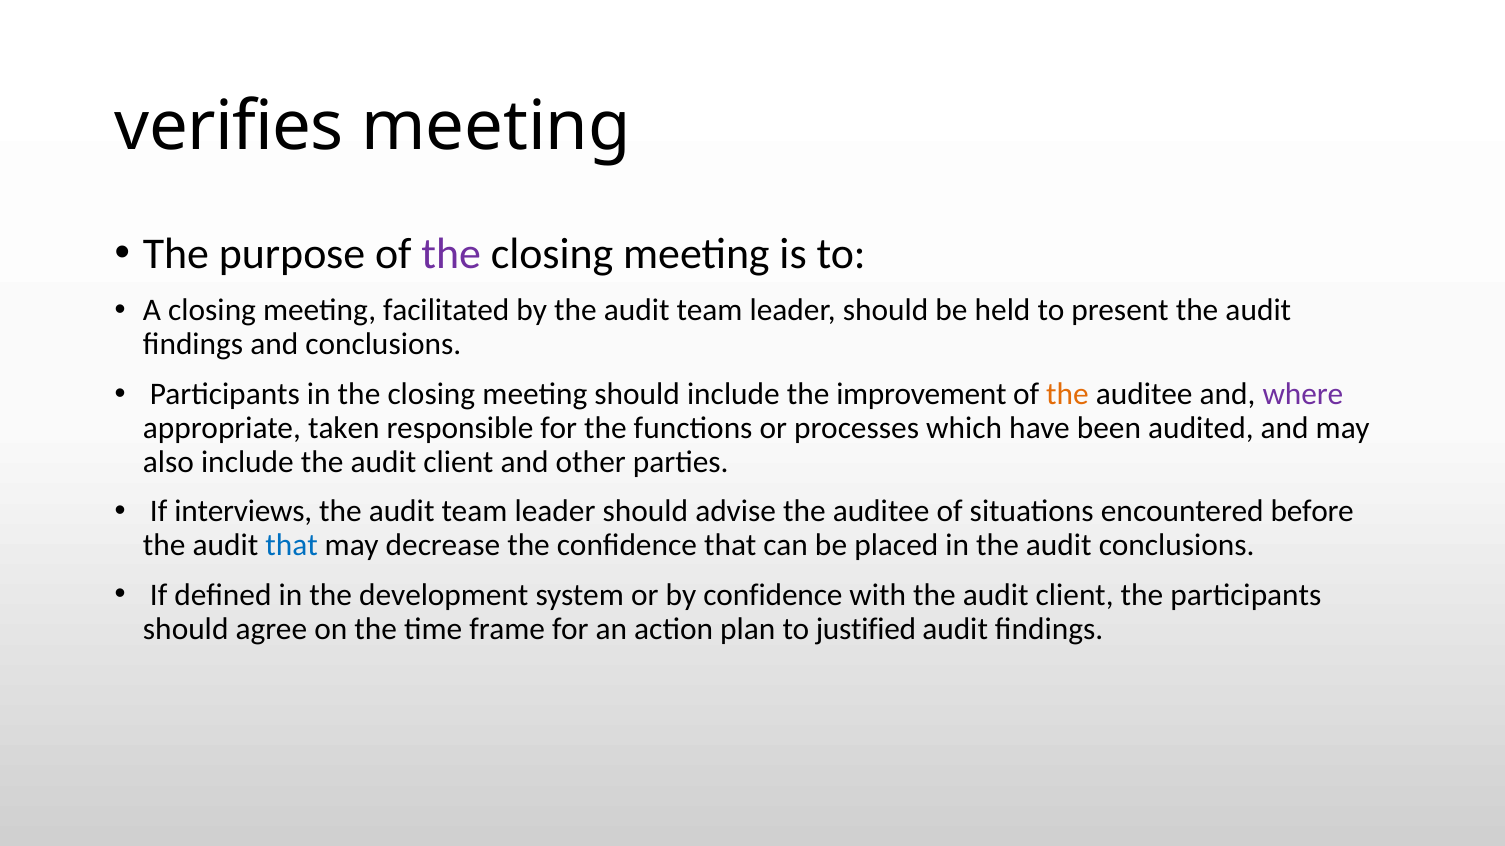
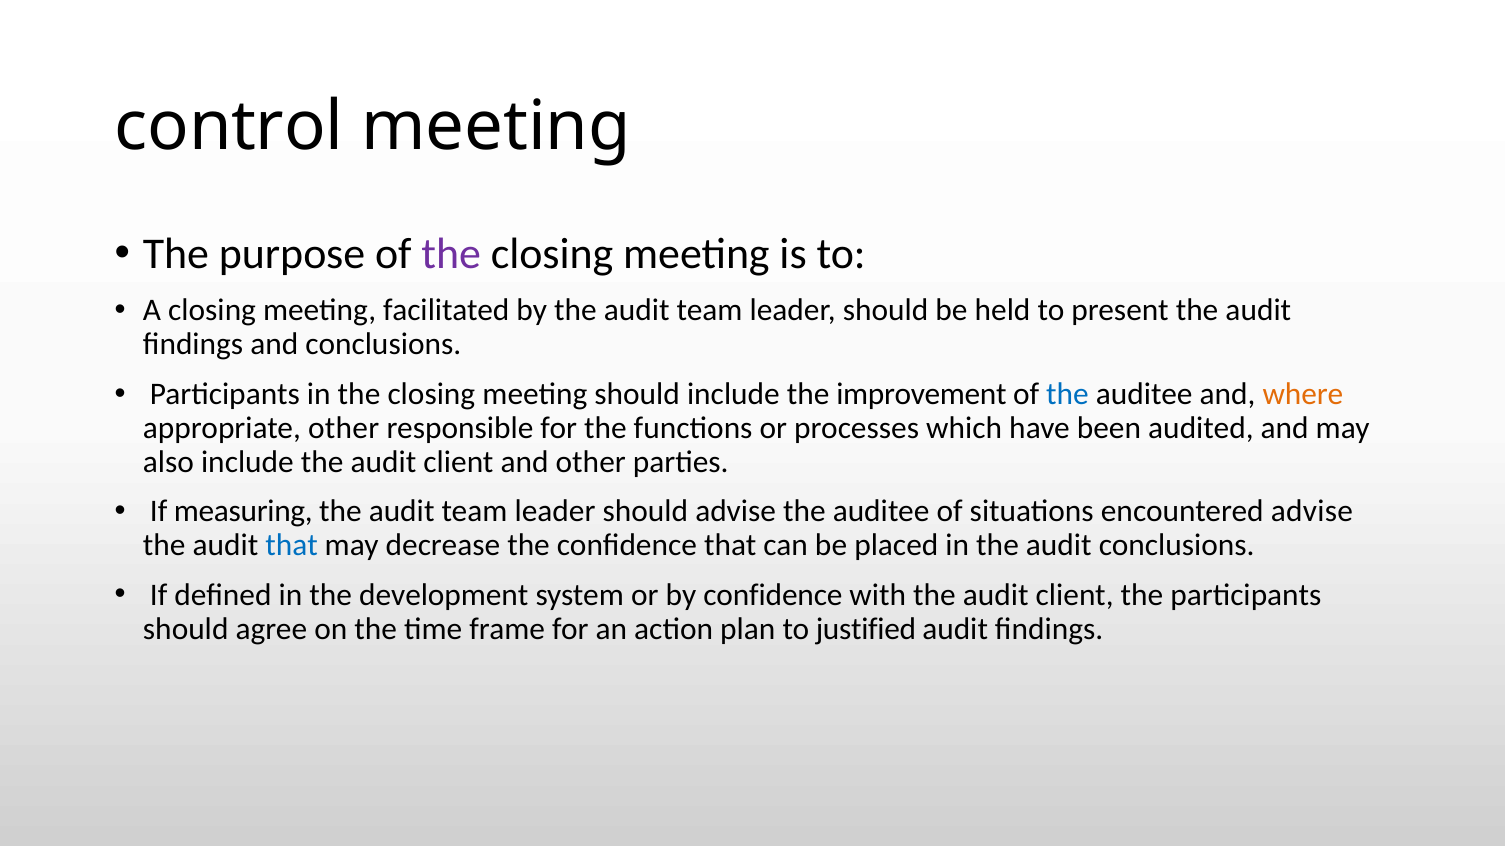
verifies: verifies -> control
the at (1067, 394) colour: orange -> blue
where colour: purple -> orange
appropriate taken: taken -> other
interviews: interviews -> measuring
encountered before: before -> advise
